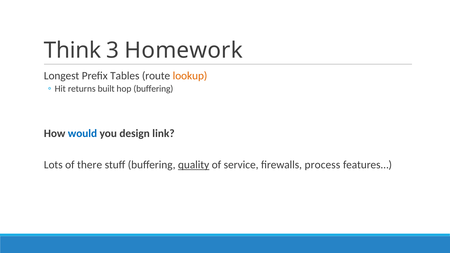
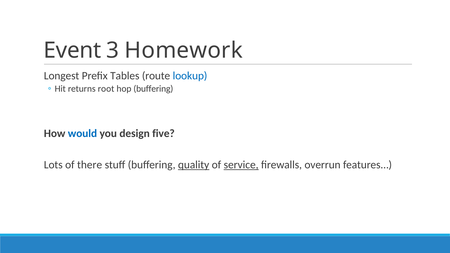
Think: Think -> Event
lookup colour: orange -> blue
built: built -> root
link: link -> five
service underline: none -> present
process: process -> overrun
